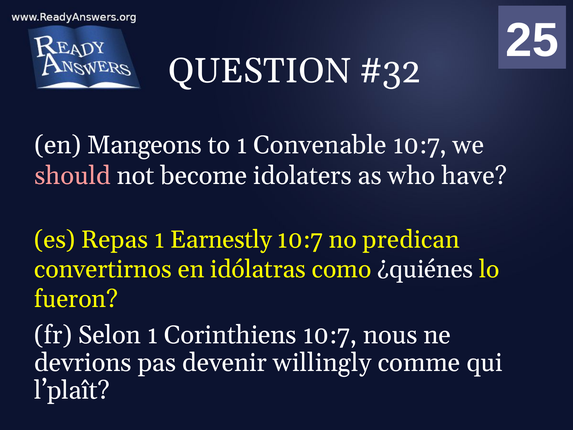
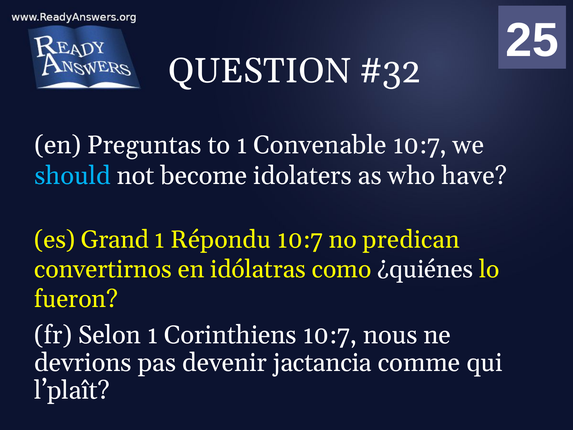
Mangeons: Mangeons -> Preguntas
should colour: pink -> light blue
Repas: Repas -> Grand
Earnestly: Earnestly -> Répondu
willingly: willingly -> jactancia
